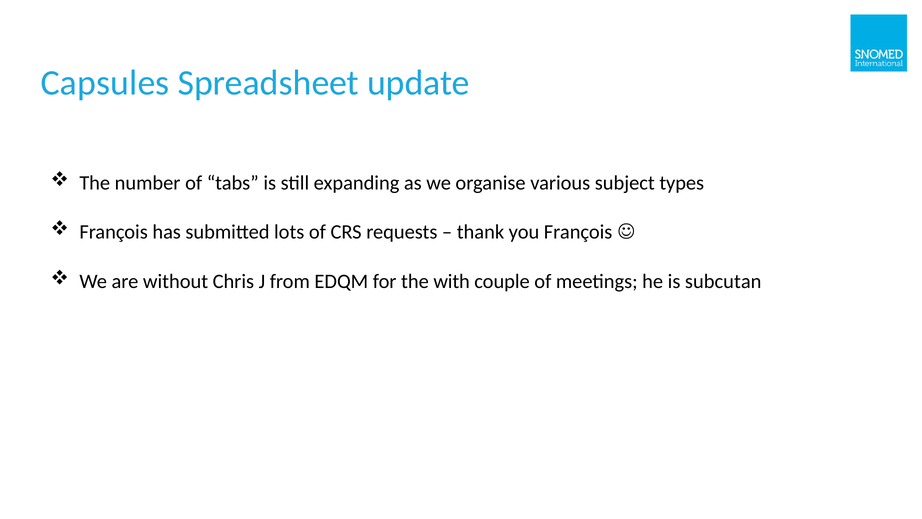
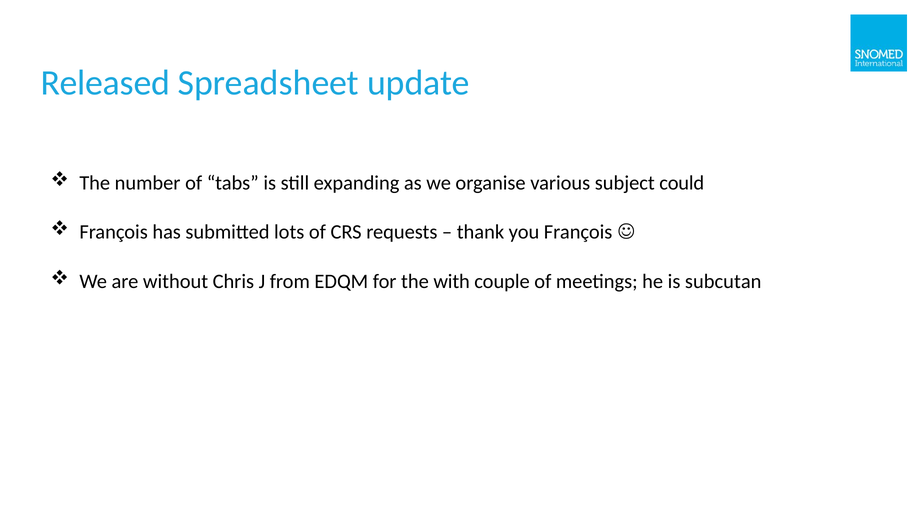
Capsules: Capsules -> Released
types: types -> could
